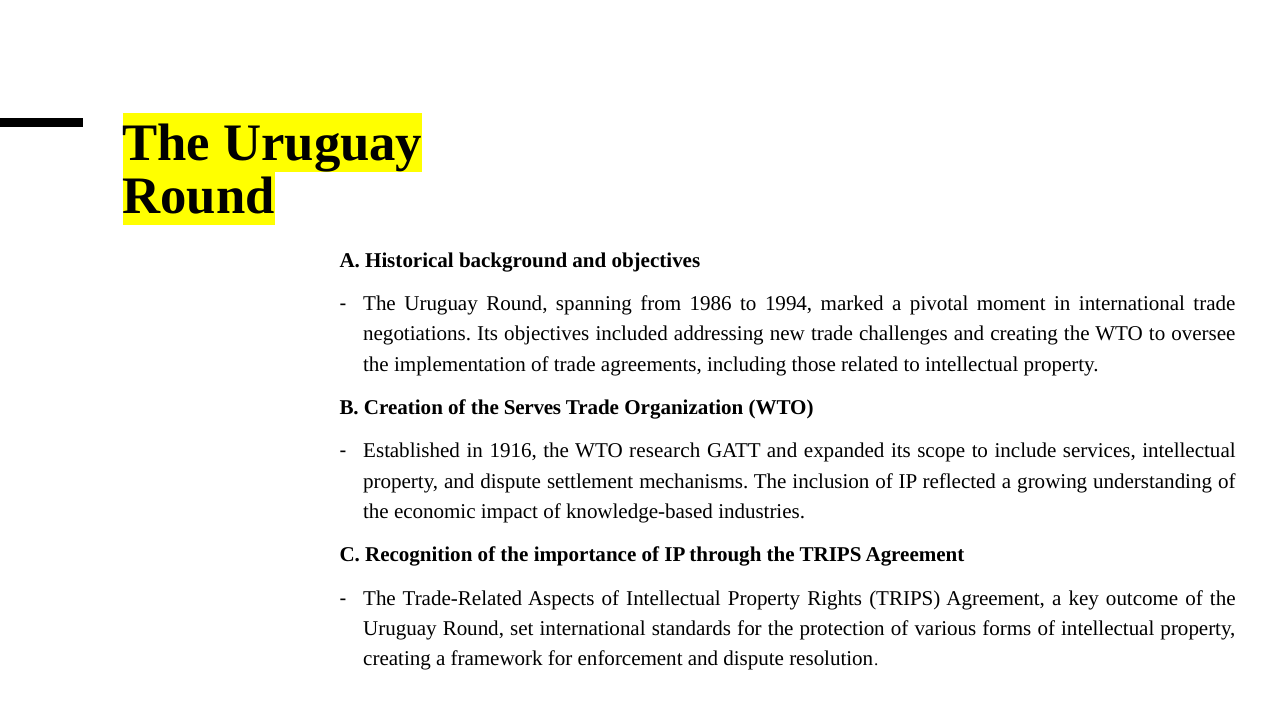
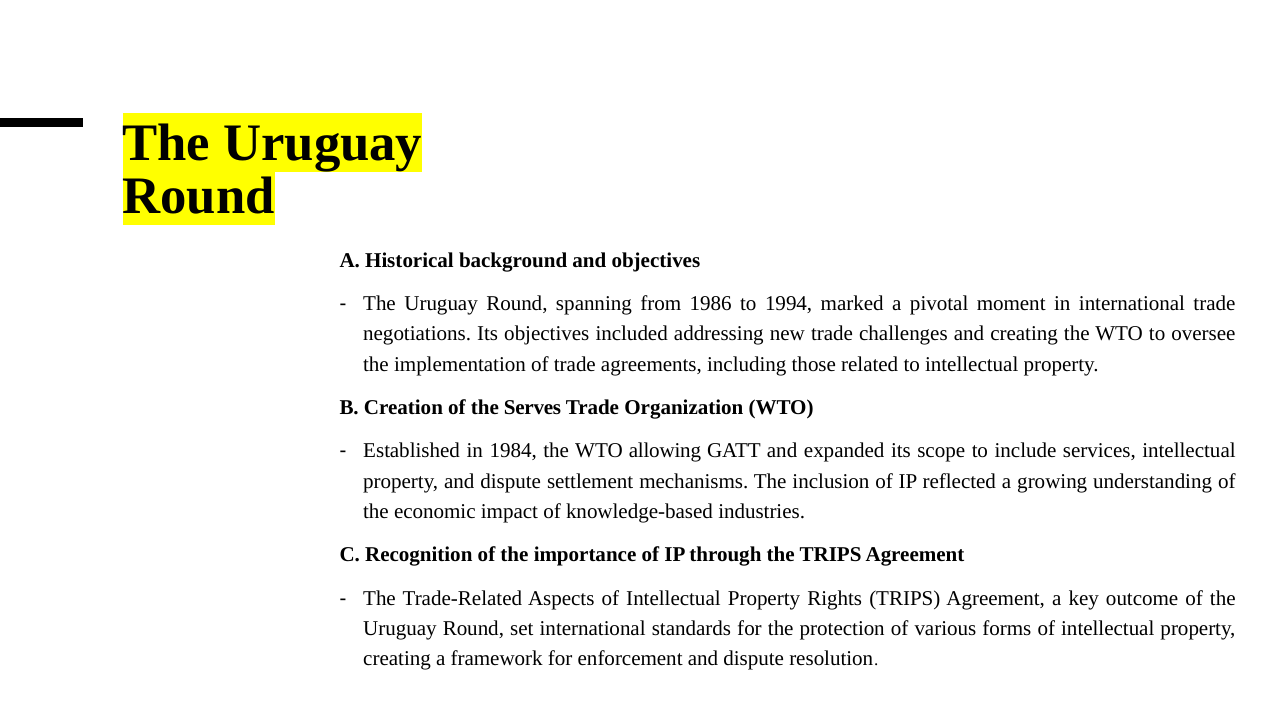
1916: 1916 -> 1984
research: research -> allowing
